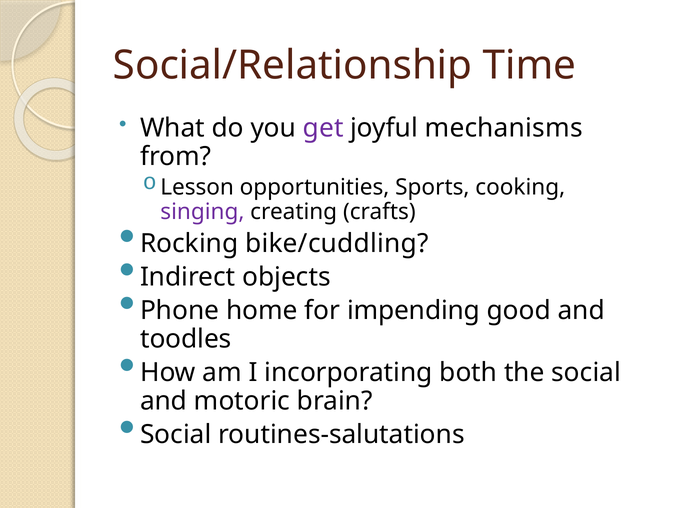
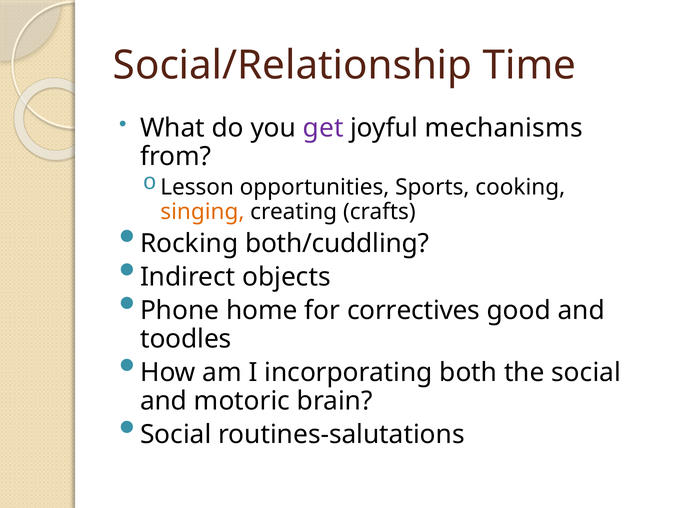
singing colour: purple -> orange
bike/cuddling: bike/cuddling -> both/cuddling
impending: impending -> correctives
